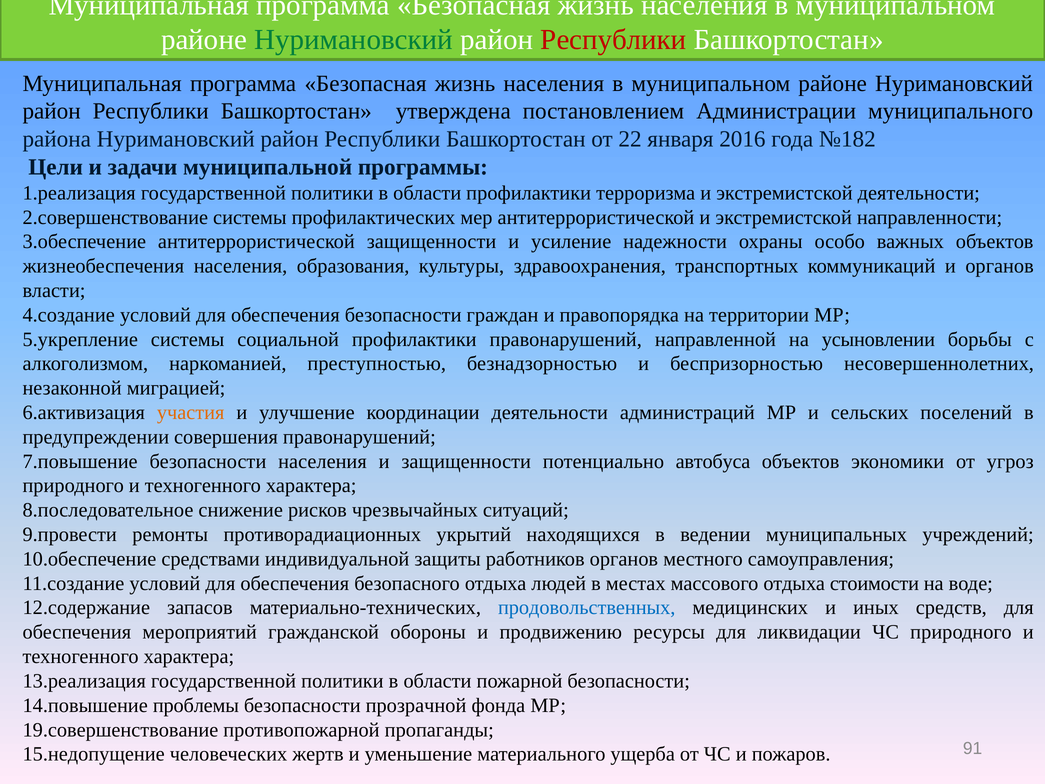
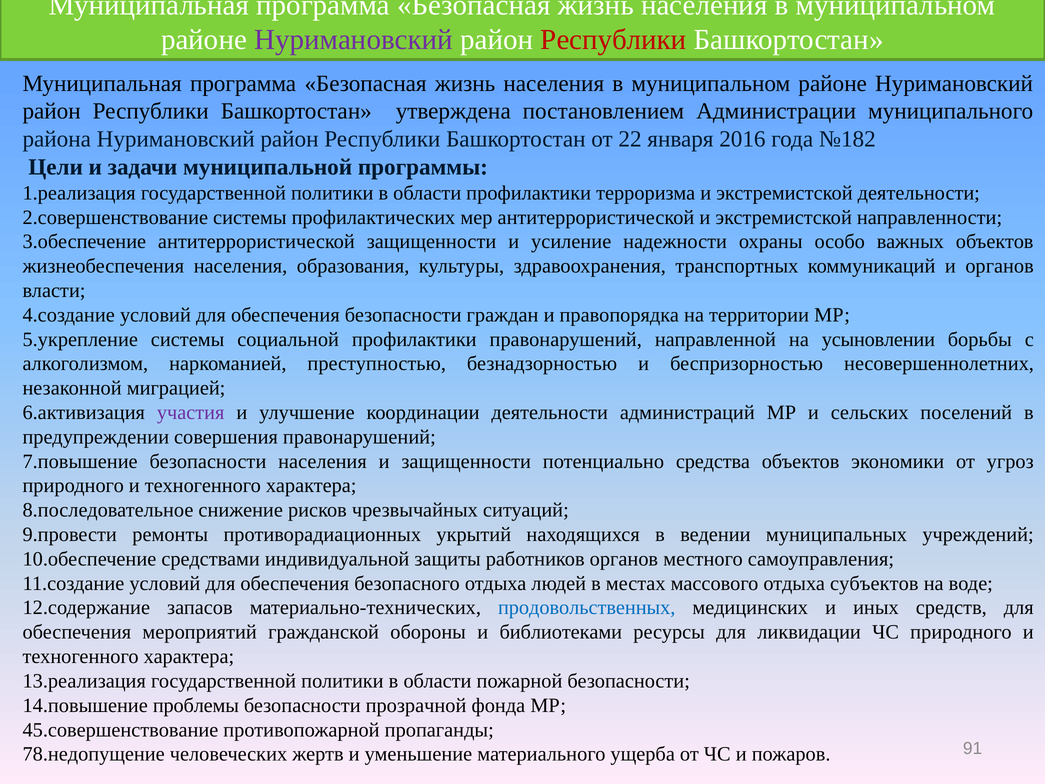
Нуримановский at (354, 40) colour: green -> purple
участия colour: orange -> purple
автобуса: автобуса -> средства
стоимости: стоимости -> субъектов
продвижению: продвижению -> библиотеками
19.совершенствование: 19.совершенствование -> 45.совершенствование
15.недопущение: 15.недопущение -> 78.недопущение
